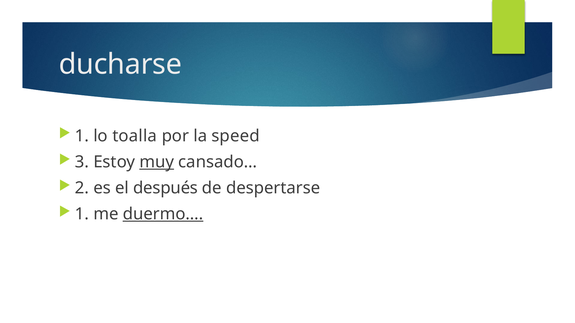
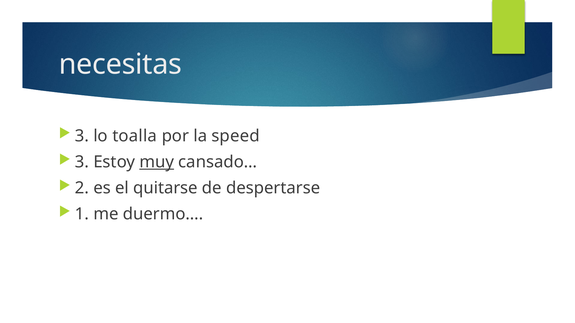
ducharse: ducharse -> necesitas
1 at (82, 136): 1 -> 3
después: después -> quitarse
duermo… underline: present -> none
